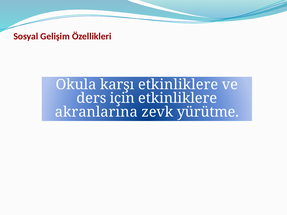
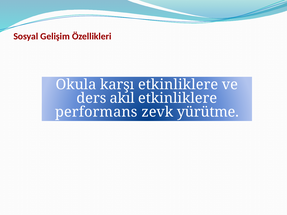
için: için -> akıl
akranlarına: akranlarına -> performans
